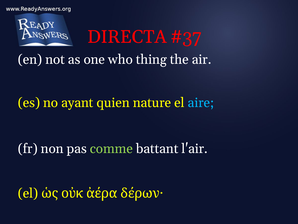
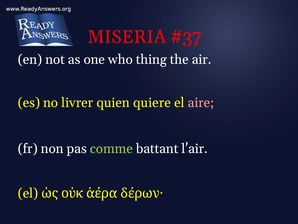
DIRECTA: DIRECTA -> MISERIA
ayant: ayant -> livrer
nature: nature -> quiere
aire colour: light blue -> pink
